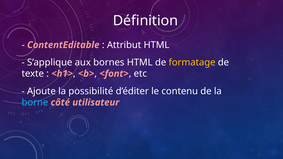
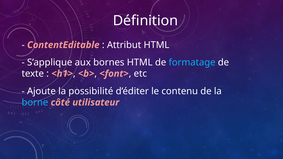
formatage colour: yellow -> light blue
